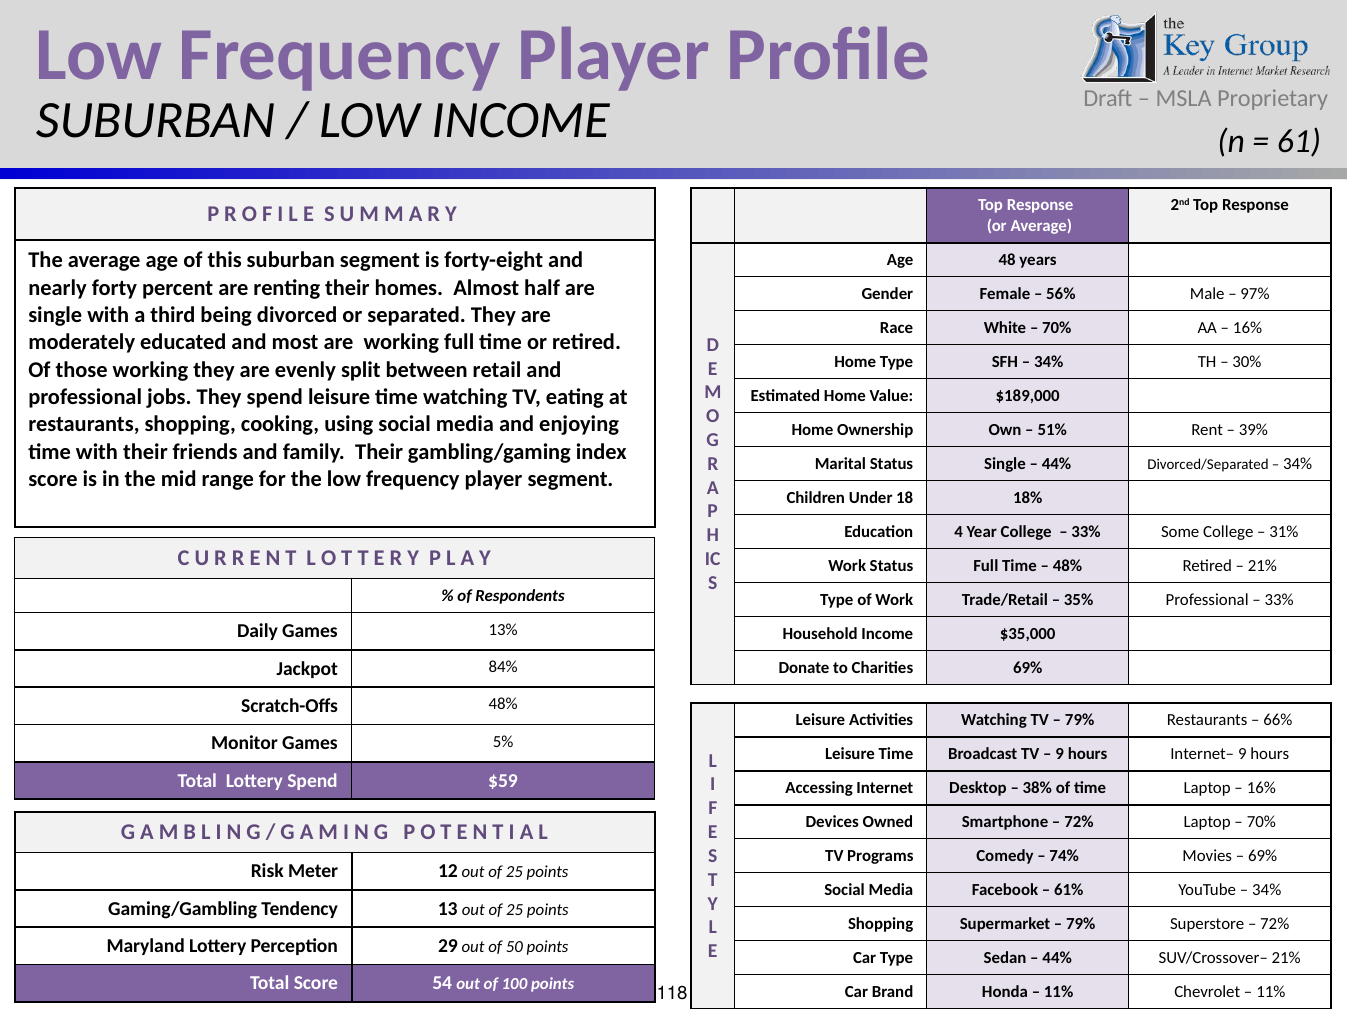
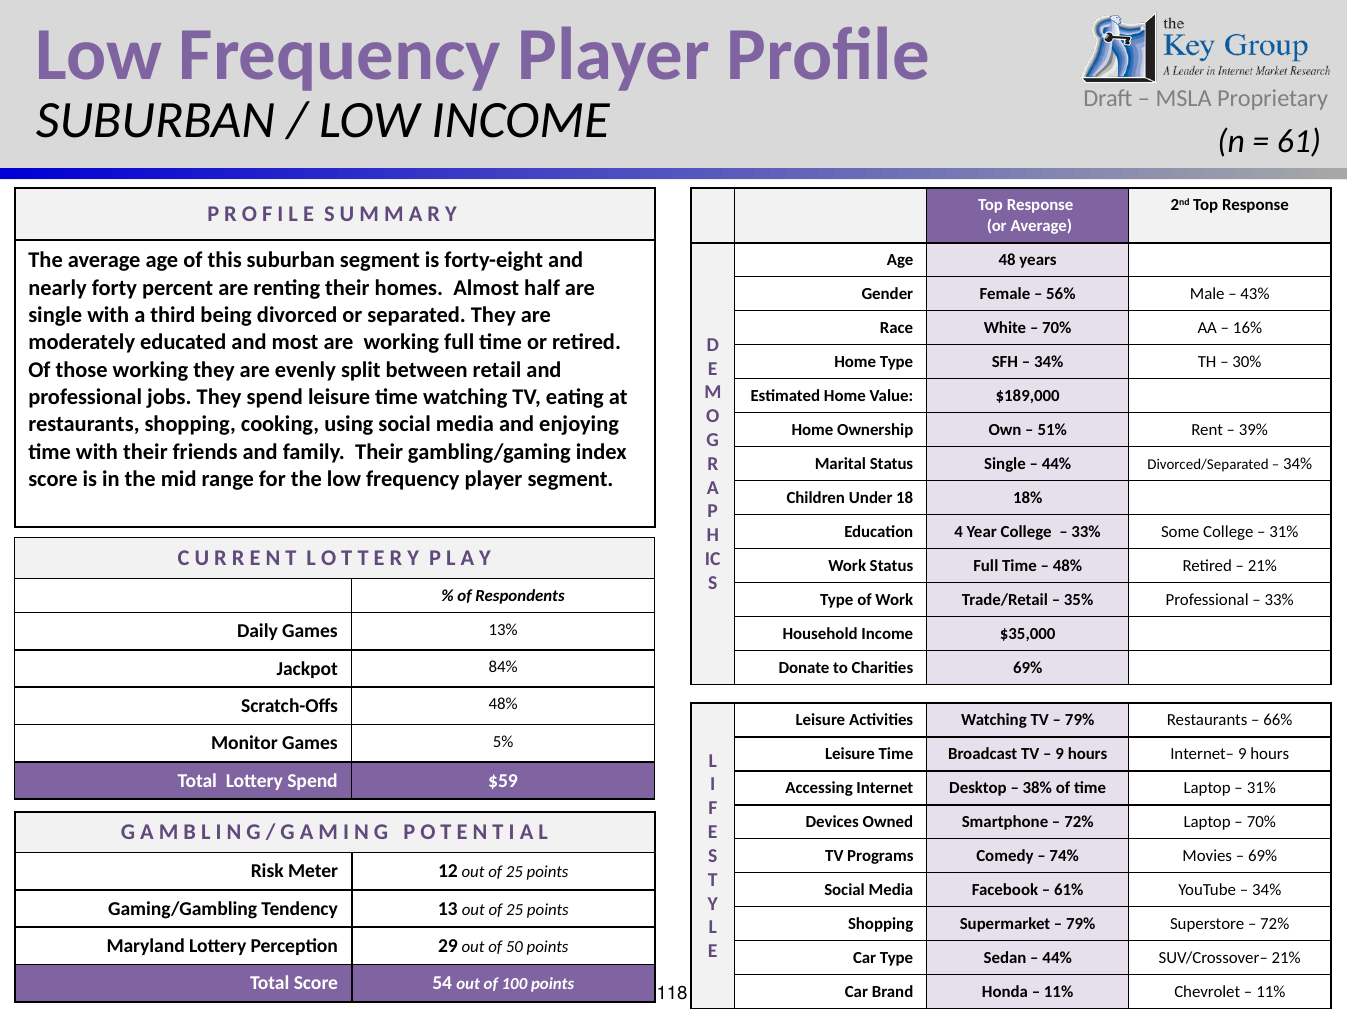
97%: 97% -> 43%
16% at (1261, 788): 16% -> 31%
